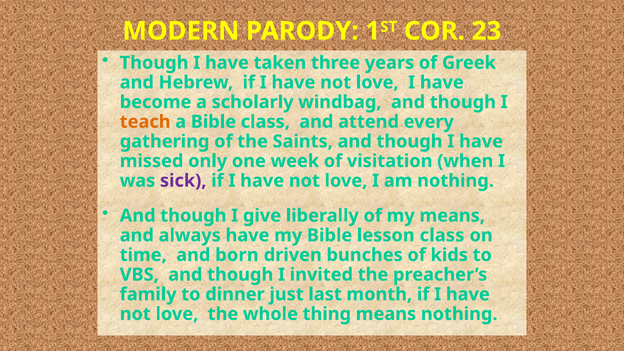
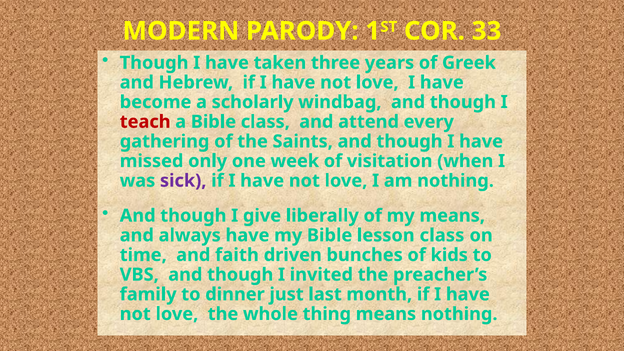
23: 23 -> 33
teach colour: orange -> red
born: born -> faith
